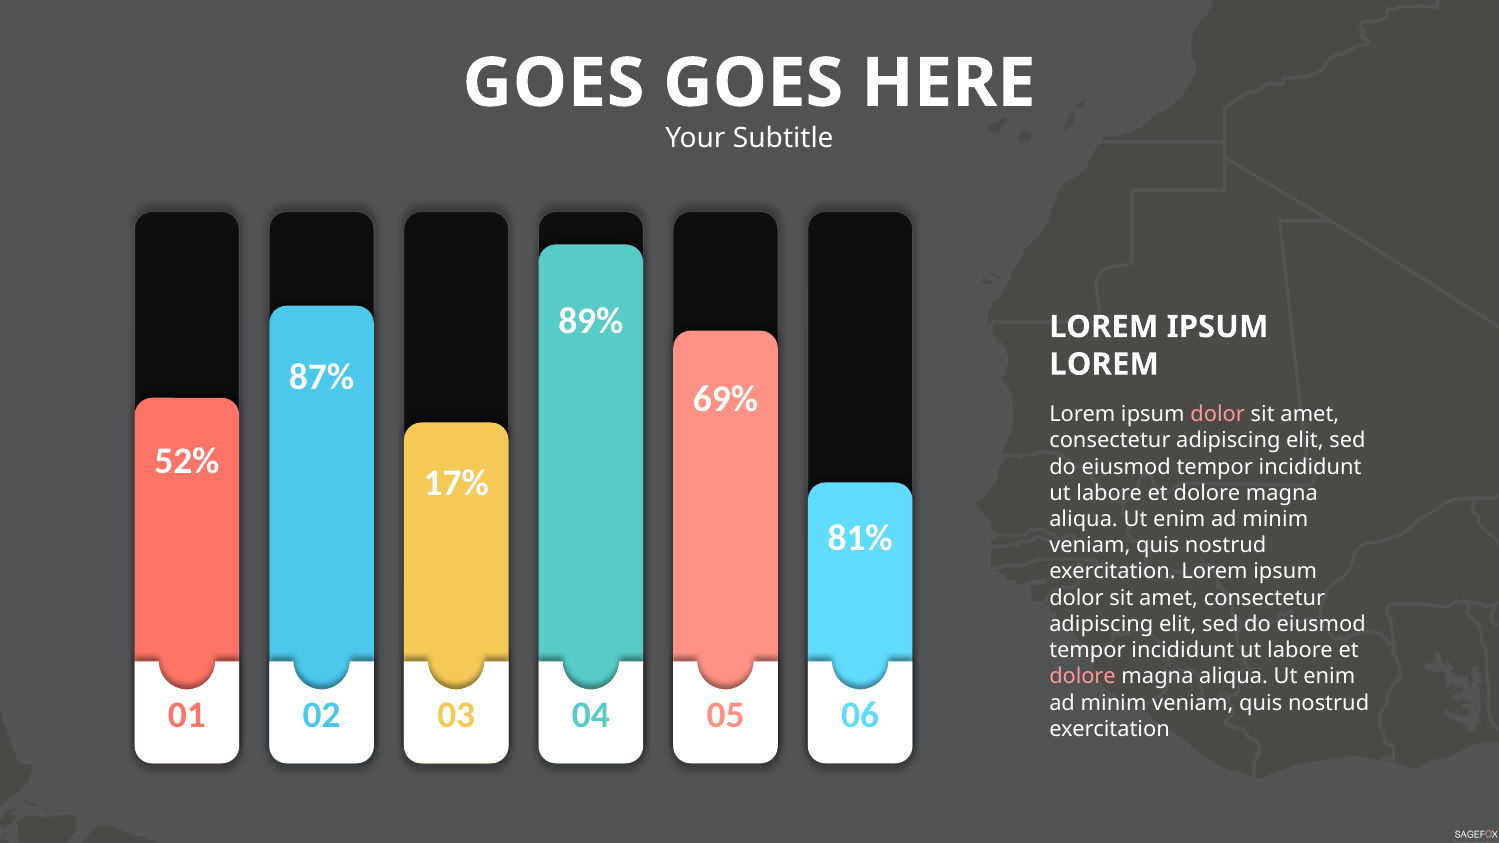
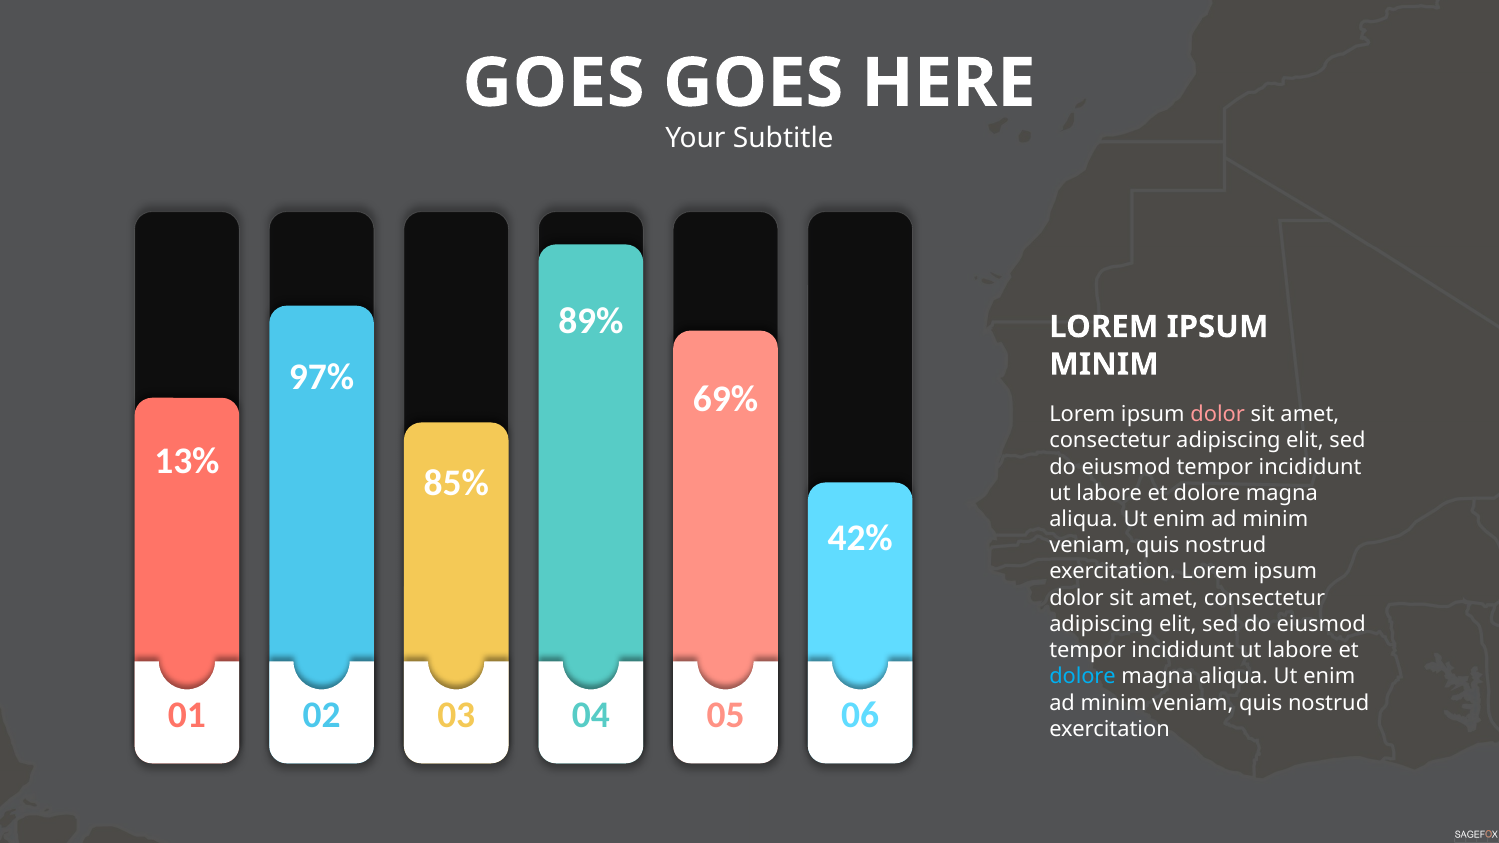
LOREM at (1104, 364): LOREM -> MINIM
87%: 87% -> 97%
52%: 52% -> 13%
17%: 17% -> 85%
81%: 81% -> 42%
dolore at (1083, 677) colour: pink -> light blue
